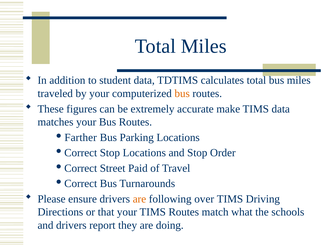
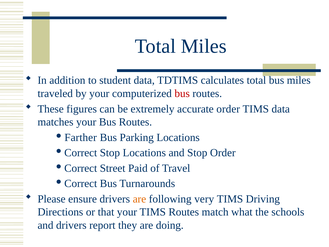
bus at (182, 93) colour: orange -> red
accurate make: make -> order
over: over -> very
